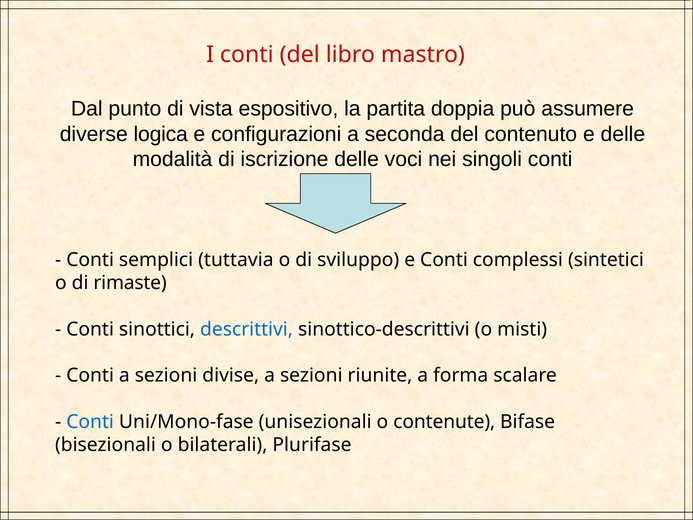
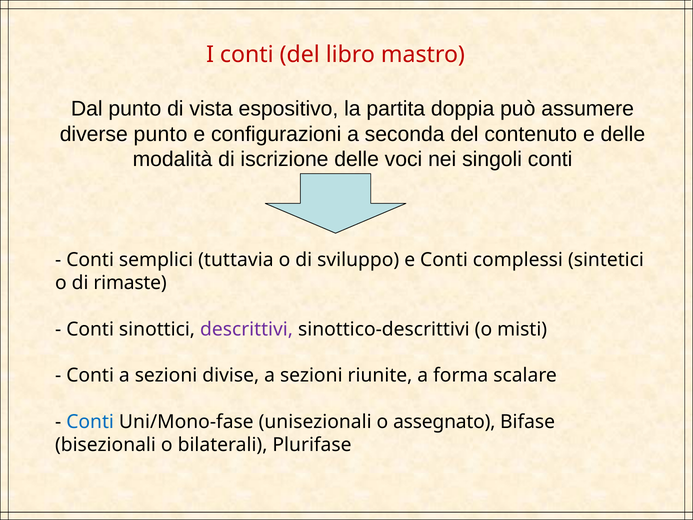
diverse logica: logica -> punto
descrittivi colour: blue -> purple
contenute: contenute -> assegnato
